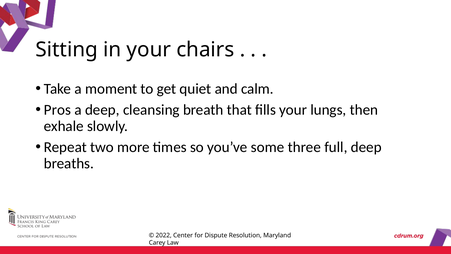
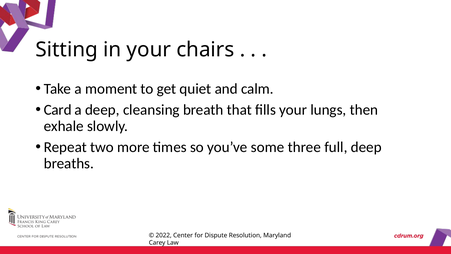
Pros: Pros -> Card
